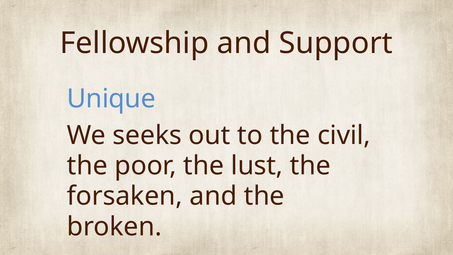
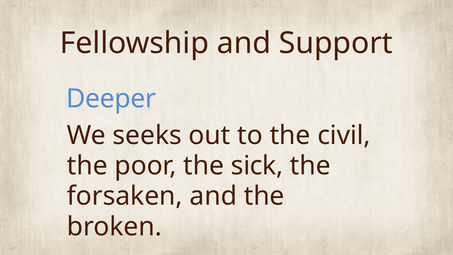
Unique: Unique -> Deeper
lust: lust -> sick
